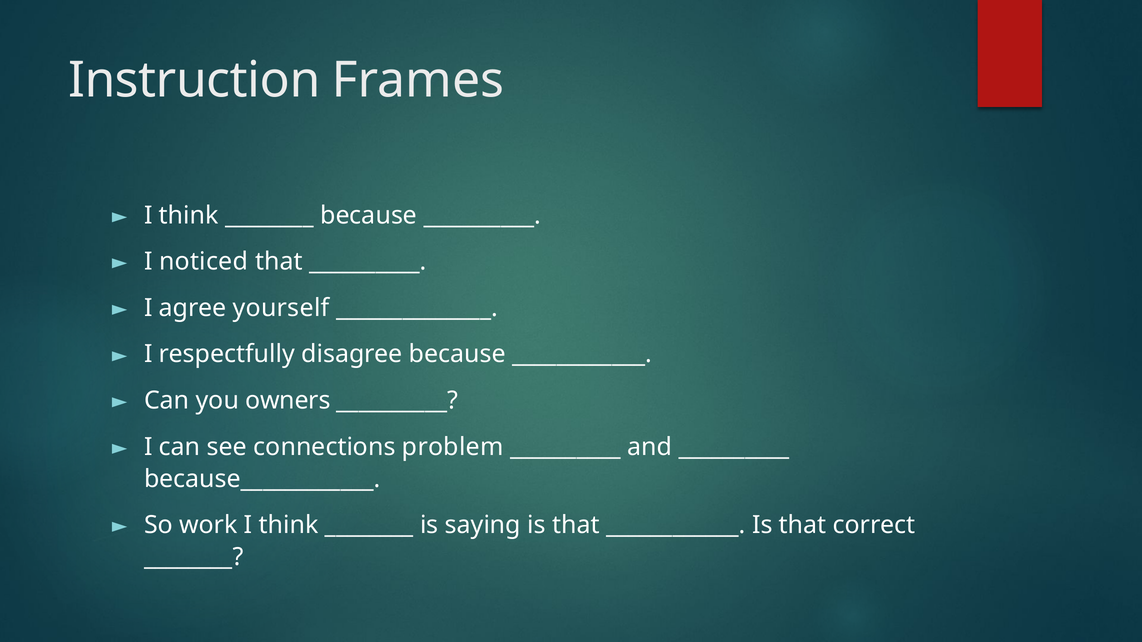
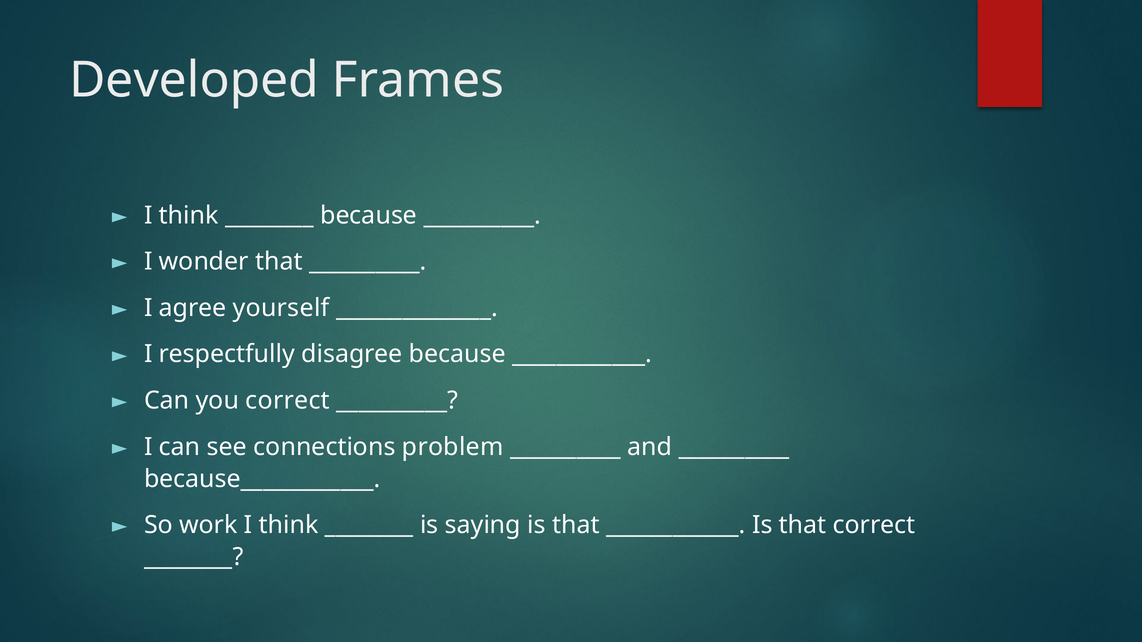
Instruction: Instruction -> Developed
noticed: noticed -> wonder
you owners: owners -> correct
